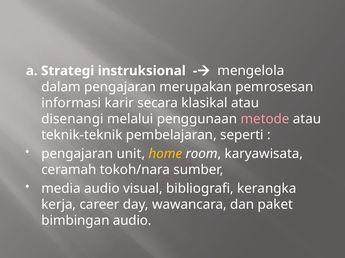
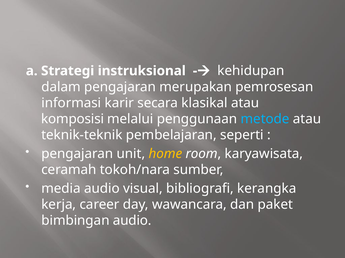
mengelola: mengelola -> kehidupan
disenangi: disenangi -> komposisi
metode colour: pink -> light blue
